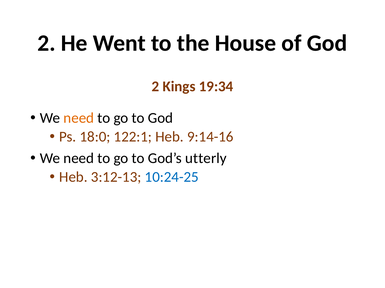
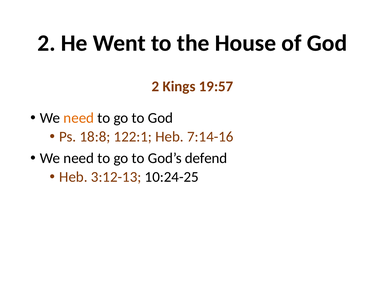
19:34: 19:34 -> 19:57
18:0: 18:0 -> 18:8
9:14-16: 9:14-16 -> 7:14-16
utterly: utterly -> defend
10:24-25 colour: blue -> black
